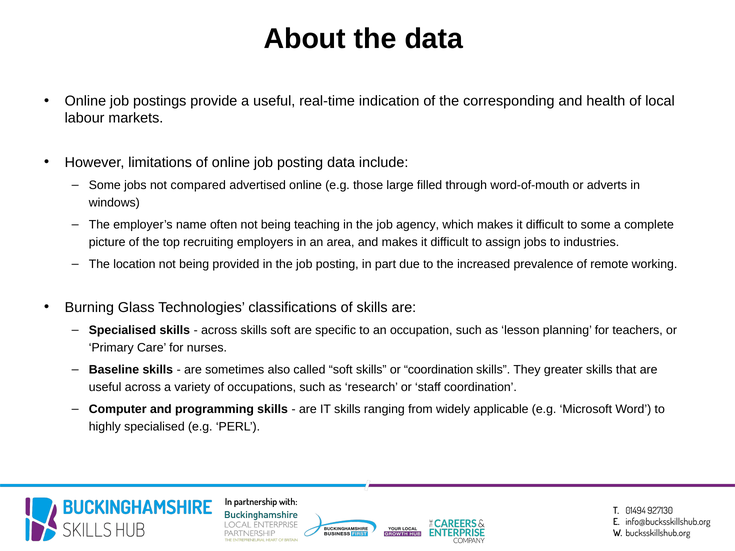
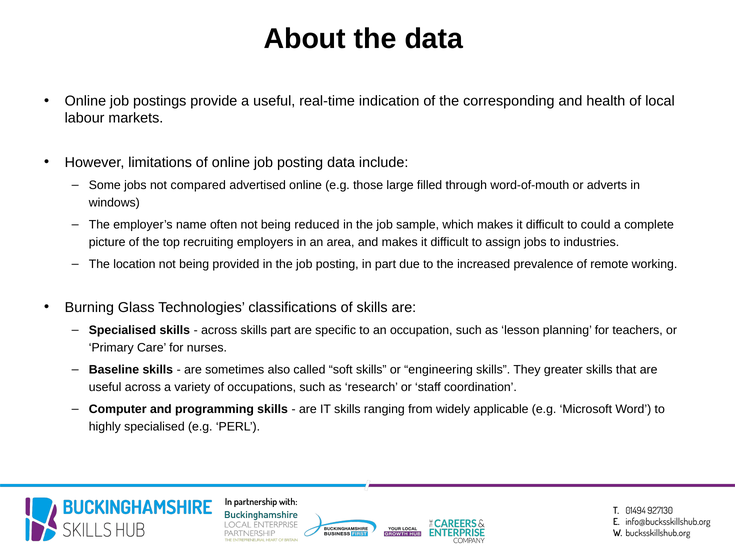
teaching: teaching -> reduced
agency: agency -> sample
to some: some -> could
skills soft: soft -> part
or coordination: coordination -> engineering
